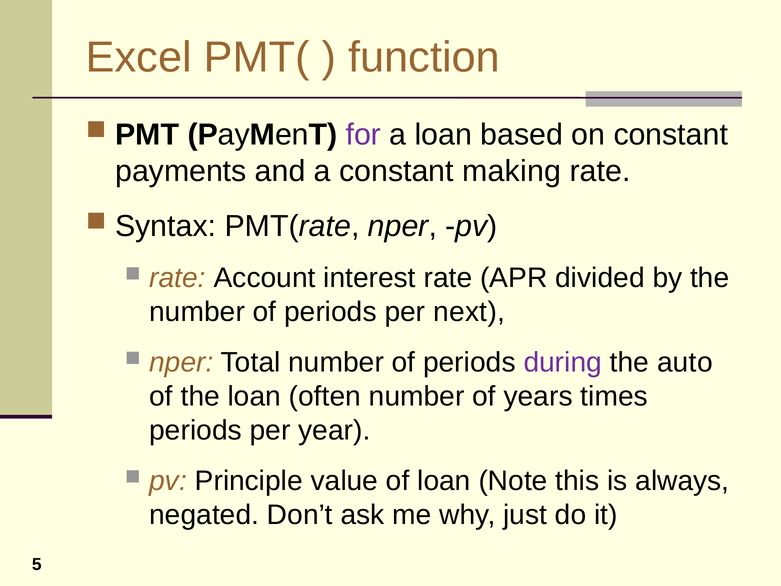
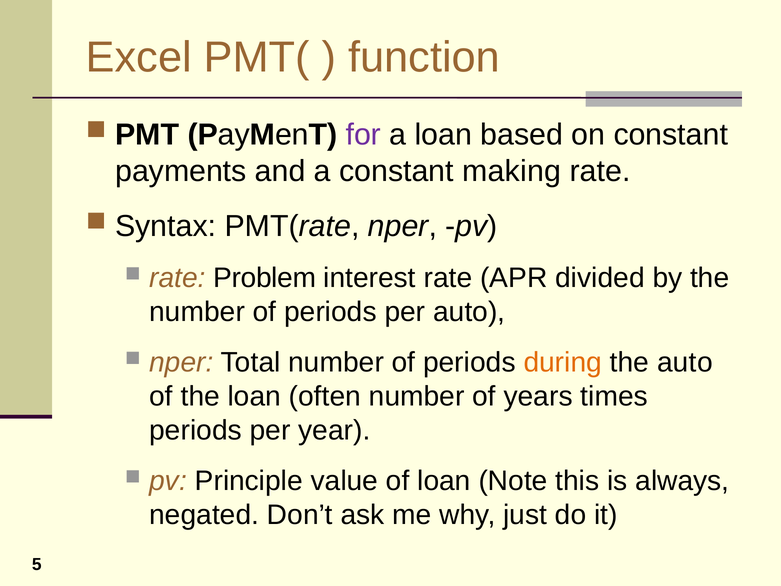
Account: Account -> Problem
per next: next -> auto
during colour: purple -> orange
